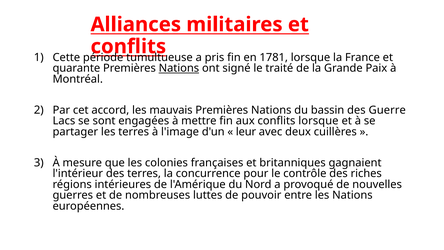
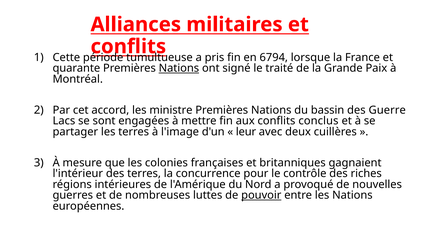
1781: 1781 -> 6794
mauvais: mauvais -> ministre
conflits lorsque: lorsque -> conclus
pouvoir underline: none -> present
